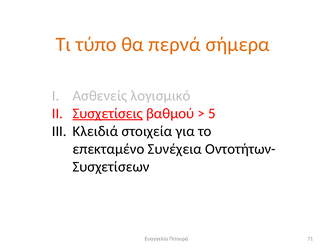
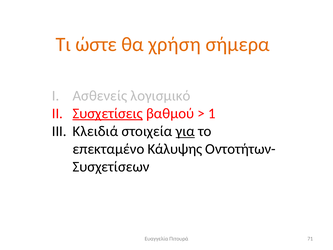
τύπο: τύπο -> ώστε
περνά: περνά -> χρήση
5: 5 -> 1
για underline: none -> present
Συνέχεια: Συνέχεια -> Κάλυψης
